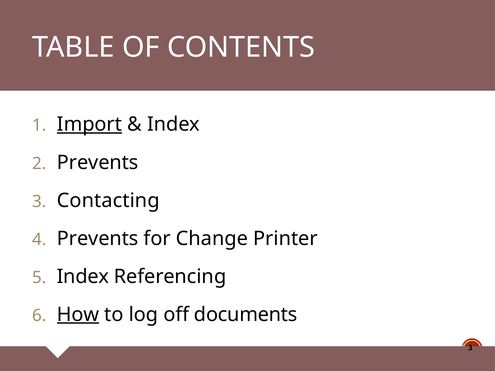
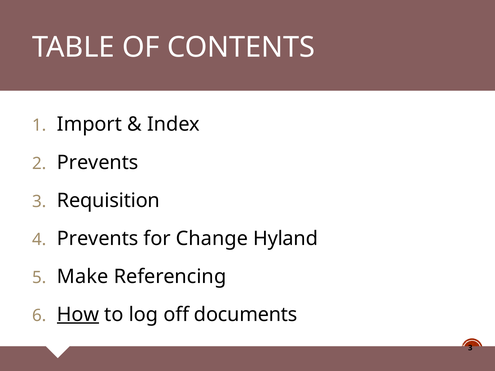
Import underline: present -> none
Contacting: Contacting -> Requisition
Printer: Printer -> Hyland
Index at (83, 277): Index -> Make
